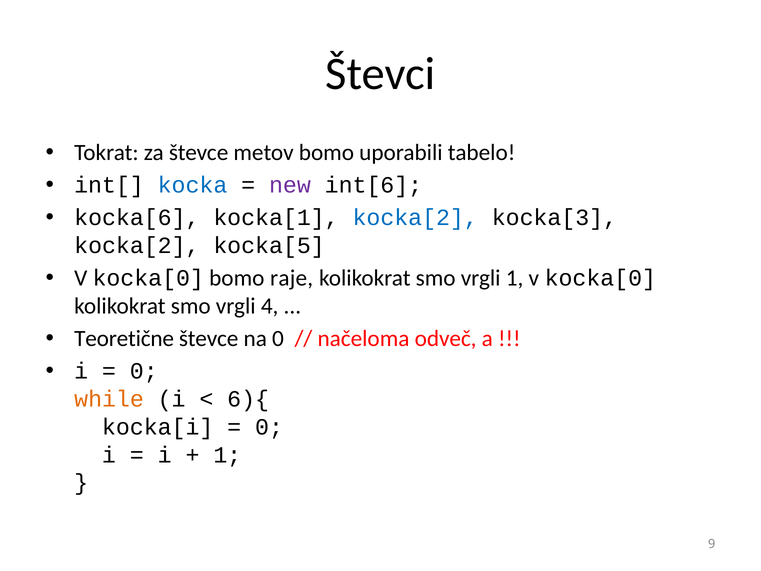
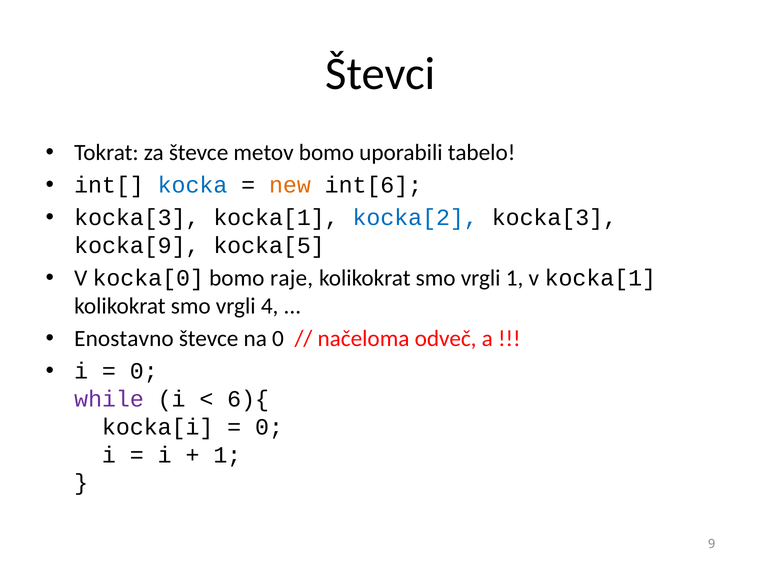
new colour: purple -> orange
kocka[6 at (137, 218): kocka[6 -> kocka[3
kocka[2 at (137, 246): kocka[2 -> kocka[9
1 v kocka[0: kocka[0 -> kocka[1
Teoretične: Teoretične -> Enostavno
while colour: orange -> purple
